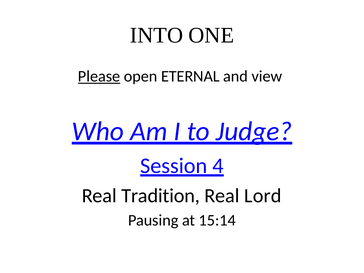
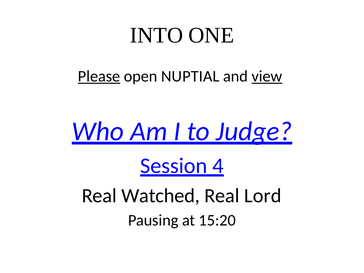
ETERNAL: ETERNAL -> NUPTIAL
view underline: none -> present
Tradition: Tradition -> Watched
15:14: 15:14 -> 15:20
